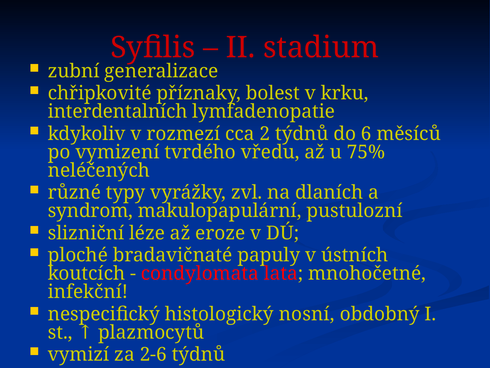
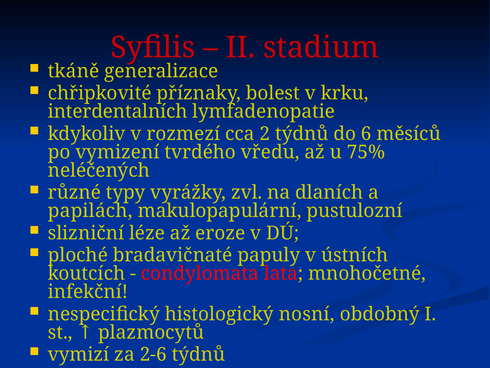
zubní: zubní -> tkáně
syndrom: syndrom -> papilách
